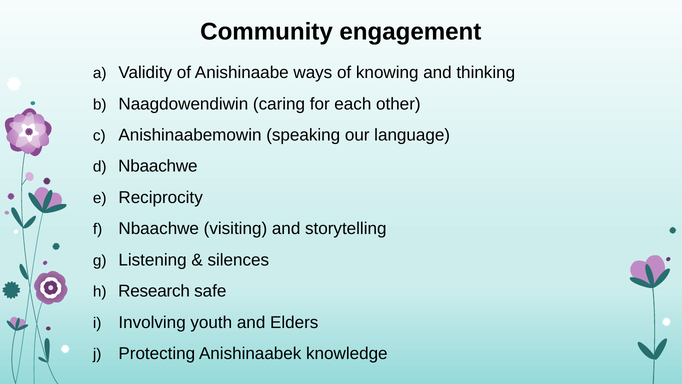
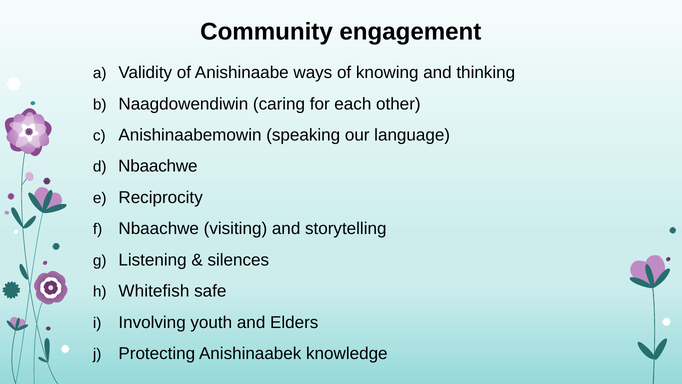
Research: Research -> Whitefish
